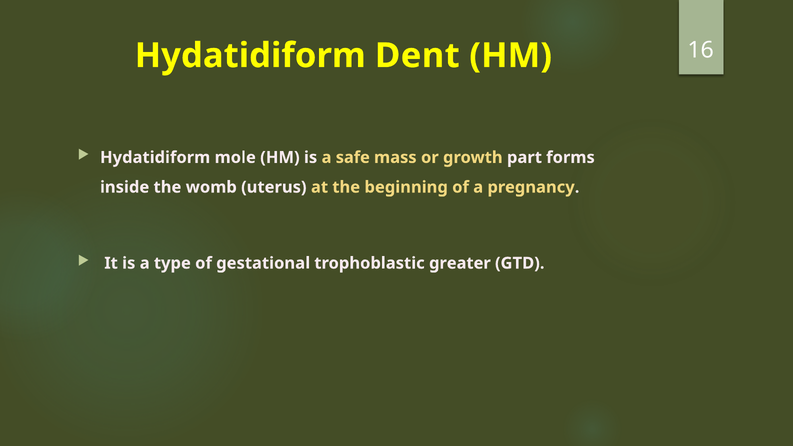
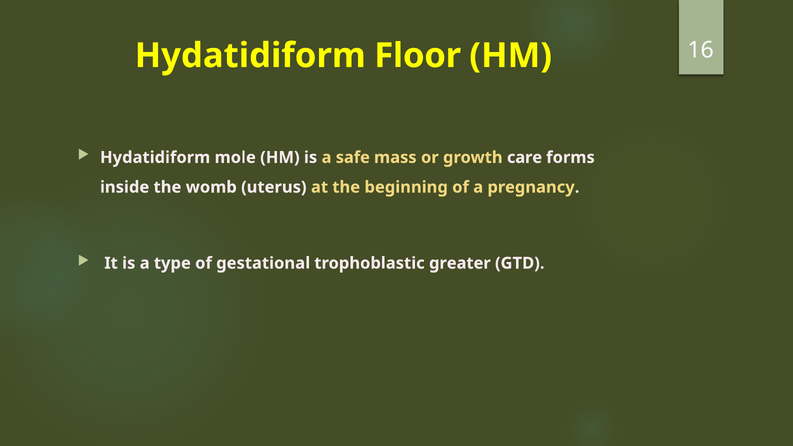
Dent: Dent -> Floor
part: part -> care
